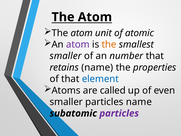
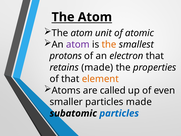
smaller at (66, 56): smaller -> protons
number: number -> electron
retains name: name -> made
element colour: blue -> orange
particles name: name -> made
particles at (119, 113) colour: purple -> blue
